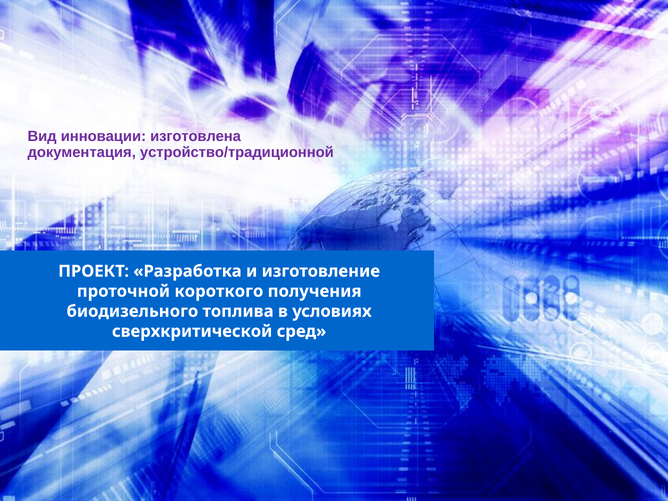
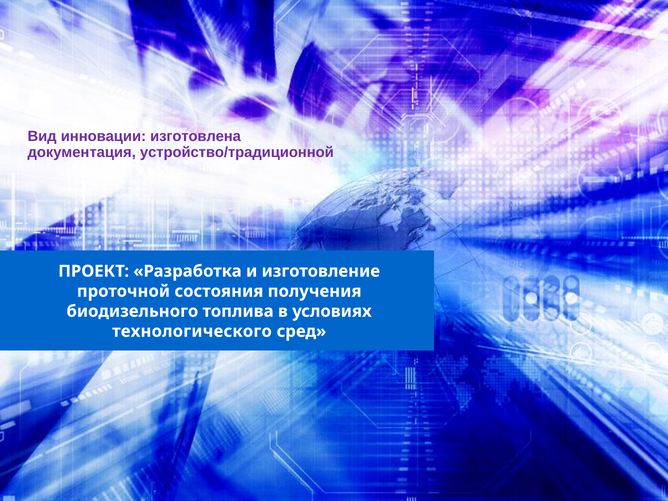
короткого: короткого -> состояния
сверхкритической: сверхкритической -> технологического
